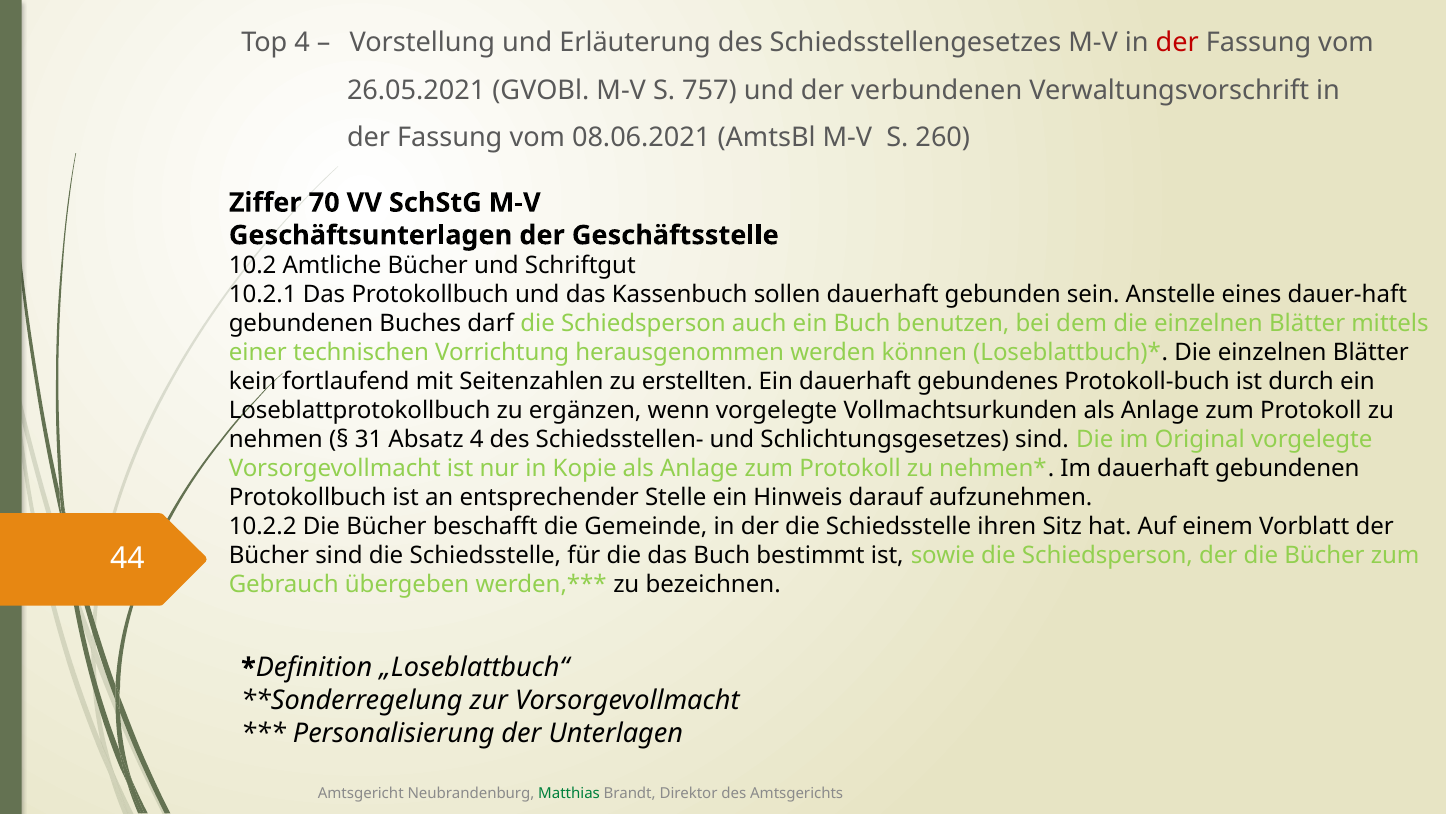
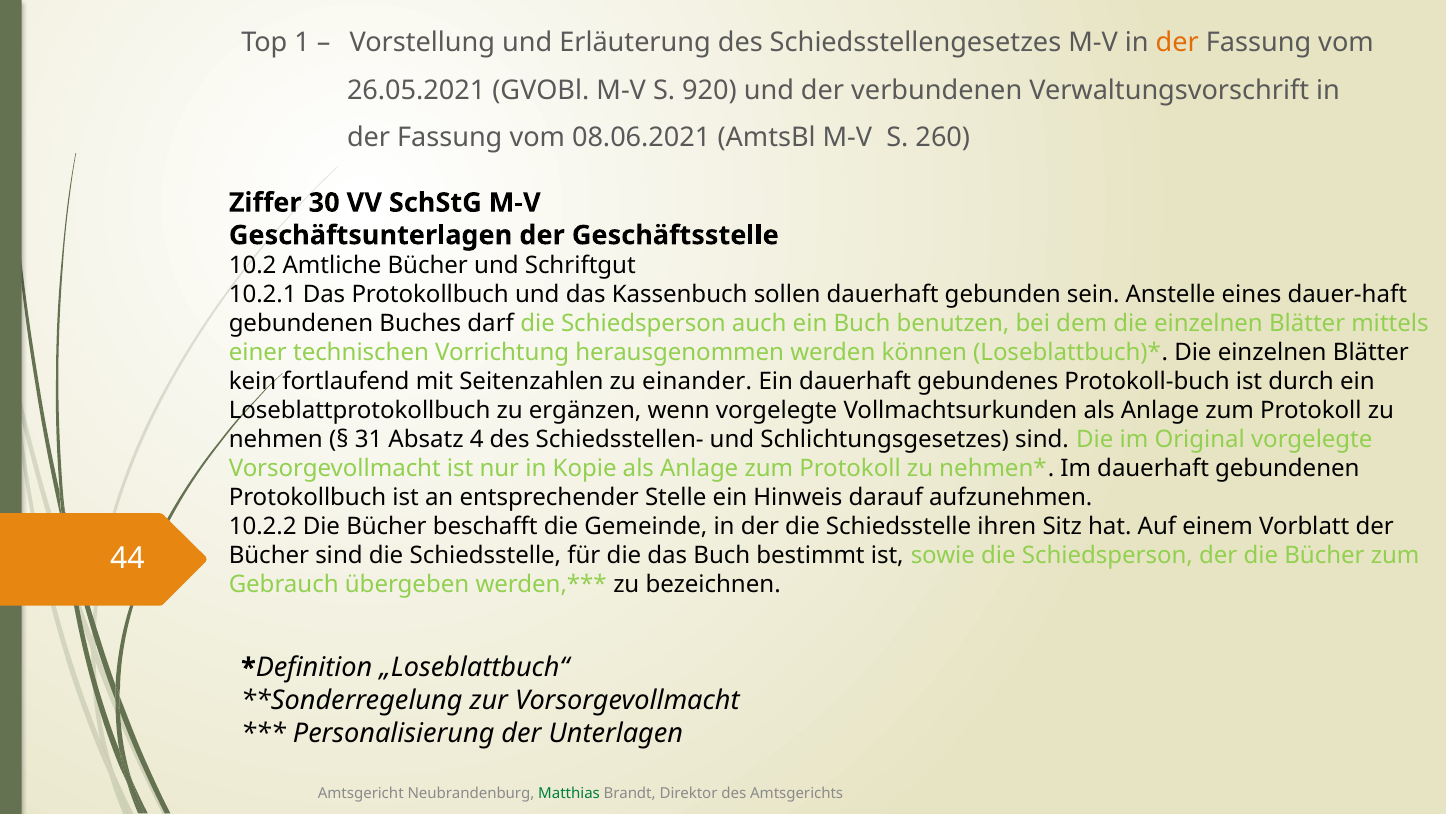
Top 4: 4 -> 1
der at (1177, 42) colour: red -> orange
757: 757 -> 920
70: 70 -> 30
erstellten: erstellten -> einander
